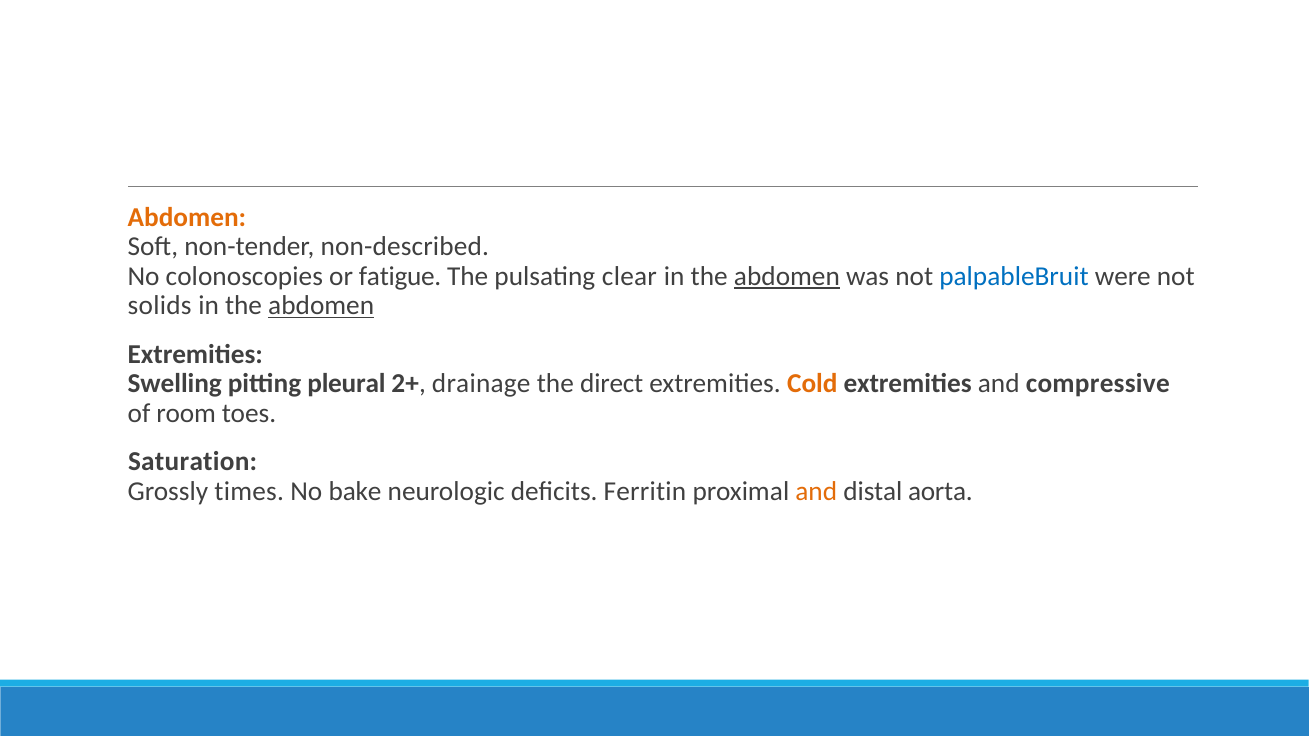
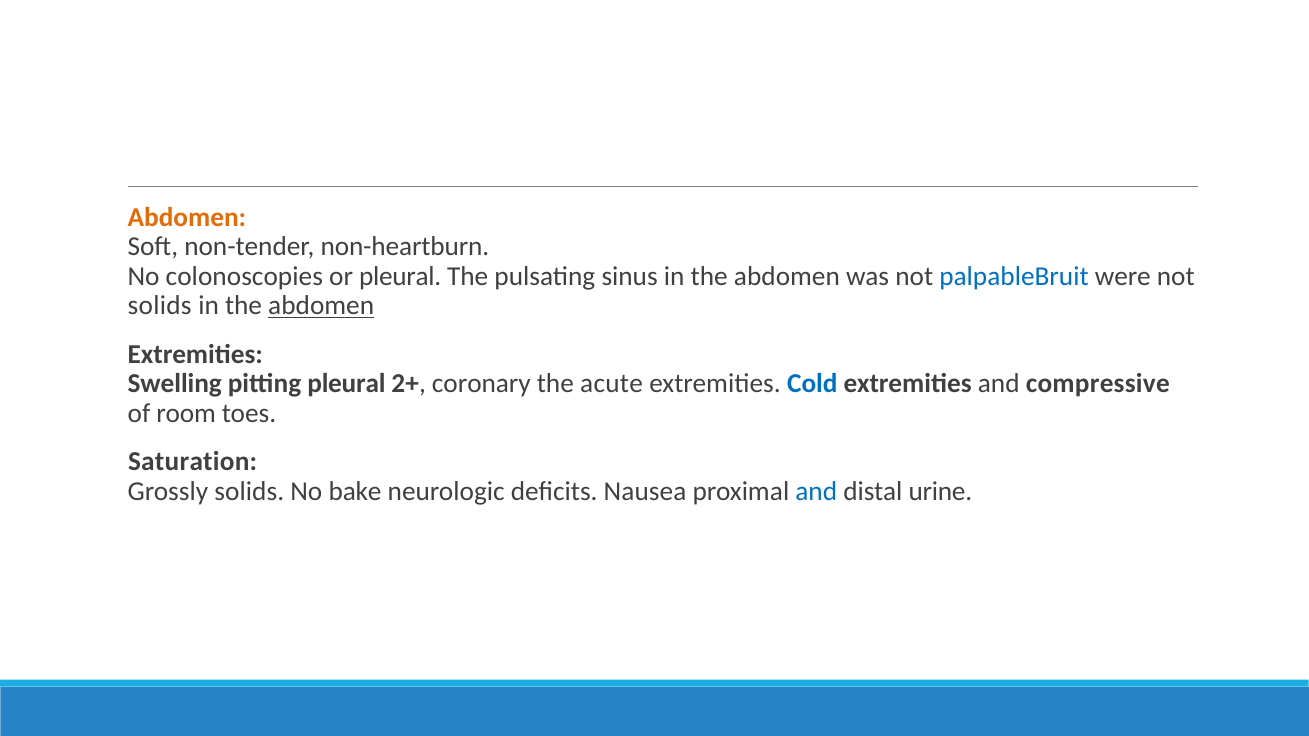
non-described: non-described -> non-heartburn
or fatigue: fatigue -> pleural
clear: clear -> sinus
abdomen at (787, 277) underline: present -> none
drainage: drainage -> coronary
direct: direct -> acute
Cold colour: orange -> blue
Grossly times: times -> solids
Ferritin: Ferritin -> Nausea
and at (816, 491) colour: orange -> blue
aorta: aorta -> urine
